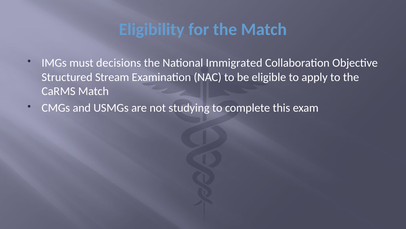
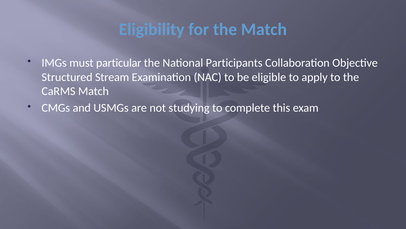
decisions: decisions -> particular
Immigrated: Immigrated -> Participants
